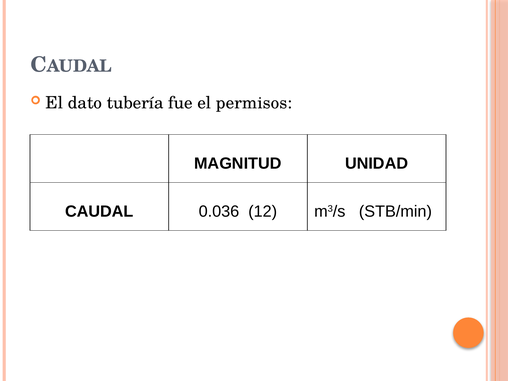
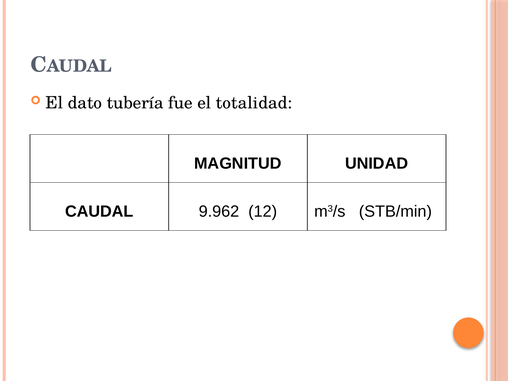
permisos: permisos -> totalidad
0.036: 0.036 -> 9.962
